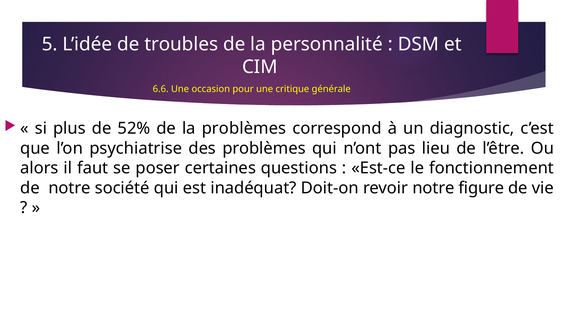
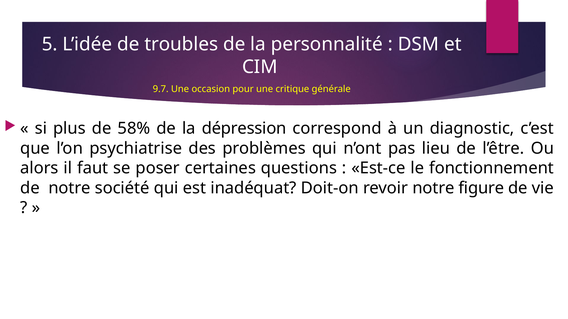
6.6: 6.6 -> 9.7
52%: 52% -> 58%
la problèmes: problèmes -> dépression
